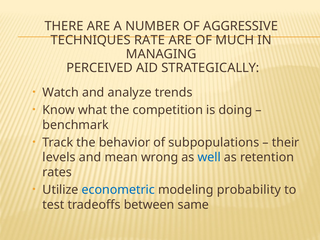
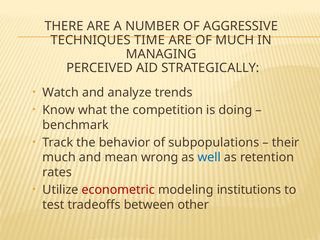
RATE: RATE -> TIME
levels at (59, 157): levels -> much
econometric colour: blue -> red
probability: probability -> institutions
same: same -> other
